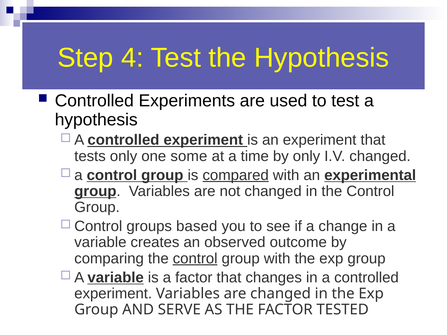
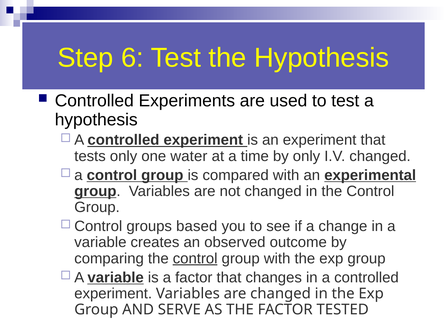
4: 4 -> 6
some: some -> water
compared underline: present -> none
